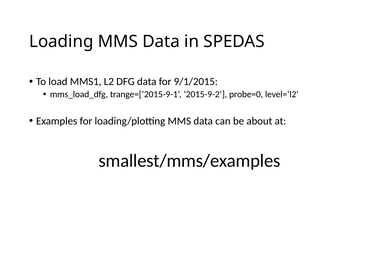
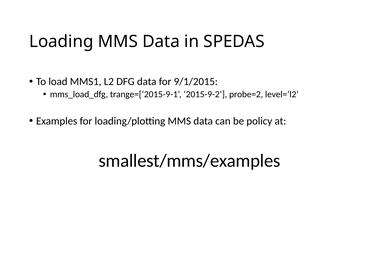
probe=0: probe=0 -> probe=2
about: about -> policy
